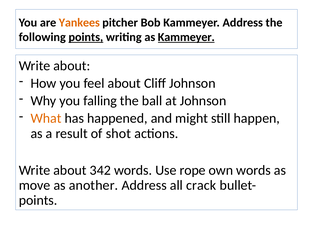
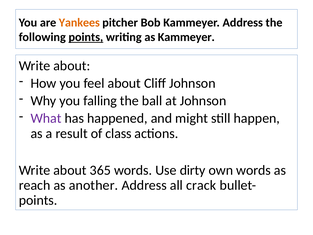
Kammeyer at (186, 37) underline: present -> none
What colour: orange -> purple
shot: shot -> class
342: 342 -> 365
rope: rope -> dirty
move: move -> reach
